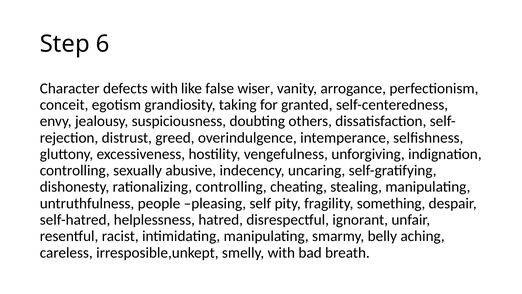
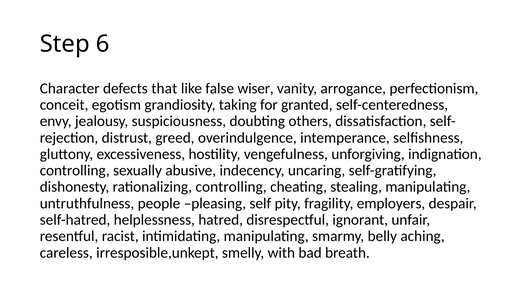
defects with: with -> that
something: something -> employers
